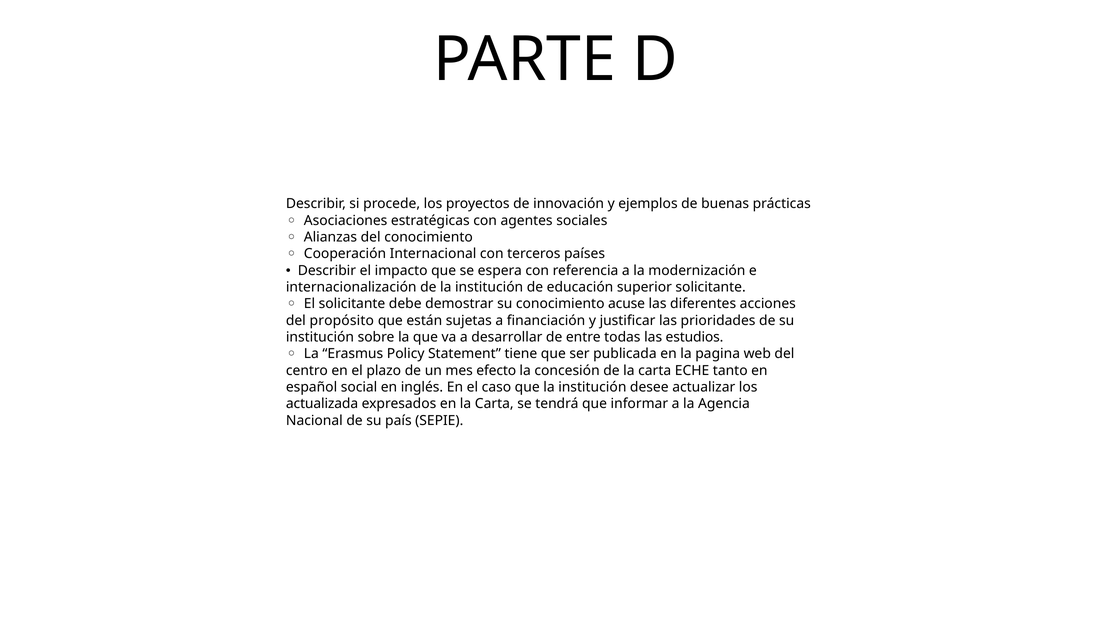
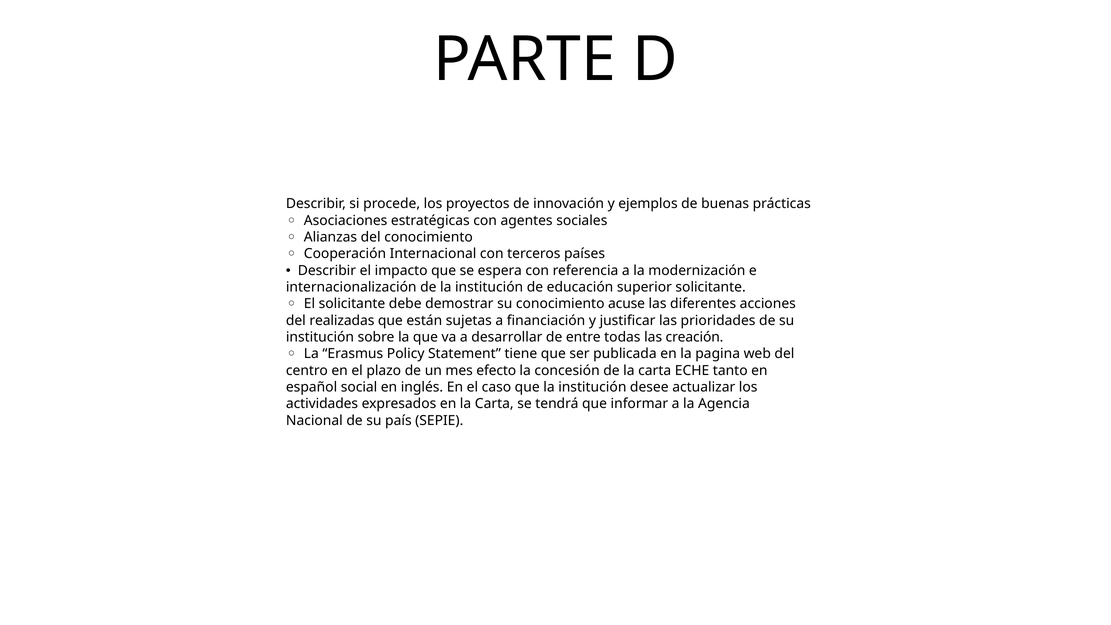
propósito: propósito -> realizadas
estudios: estudios -> creación
actualizada: actualizada -> actividades
